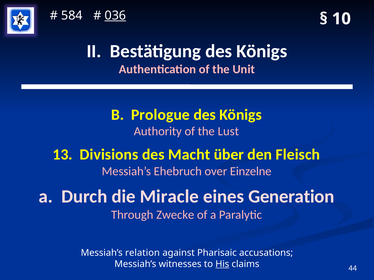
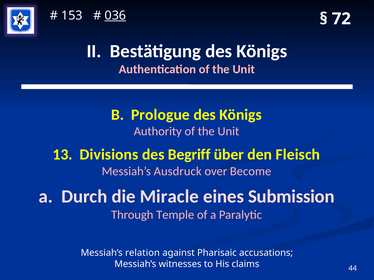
584: 584 -> 153
10: 10 -> 72
Authority of the Lust: Lust -> Unit
Macht: Macht -> Begriff
Ehebruch: Ehebruch -> Ausdruck
Einzelne: Einzelne -> Become
Generation: Generation -> Submission
Zwecke: Zwecke -> Temple
His underline: present -> none
